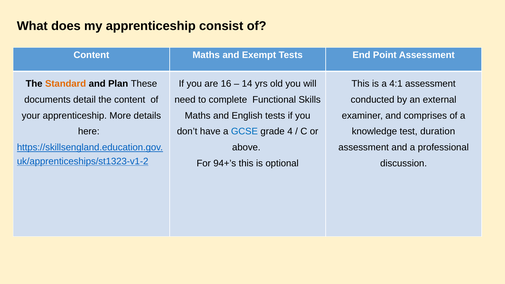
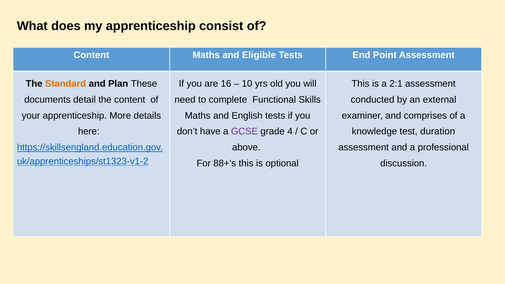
Exempt: Exempt -> Eligible
14: 14 -> 10
4:1: 4:1 -> 2:1
GCSE colour: blue -> purple
94+’s: 94+’s -> 88+’s
